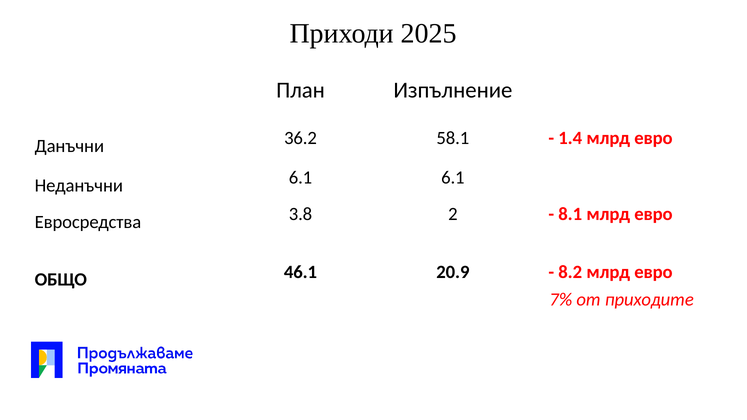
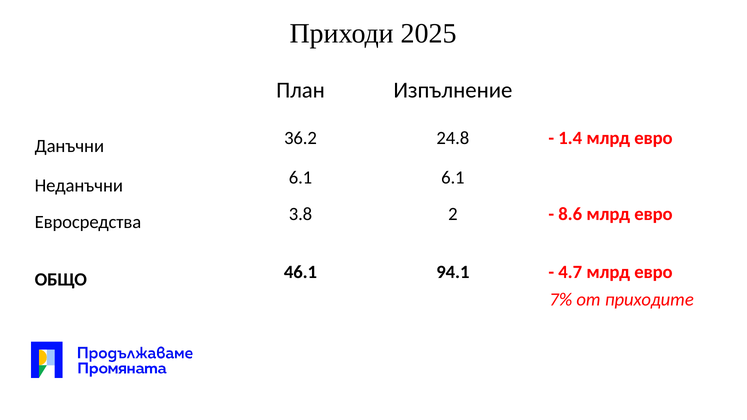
58.1: 58.1 -> 24.8
8.1: 8.1 -> 8.6
20.9: 20.9 -> 94.1
8.2: 8.2 -> 4.7
